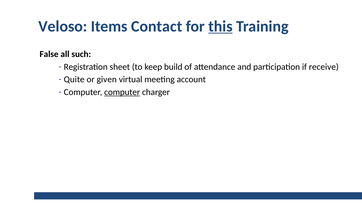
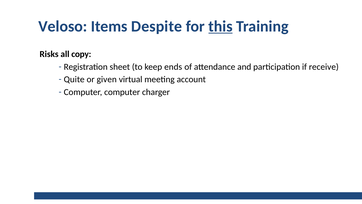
Contact: Contact -> Despite
False: False -> Risks
such: such -> copy
build: build -> ends
computer at (122, 92) underline: present -> none
